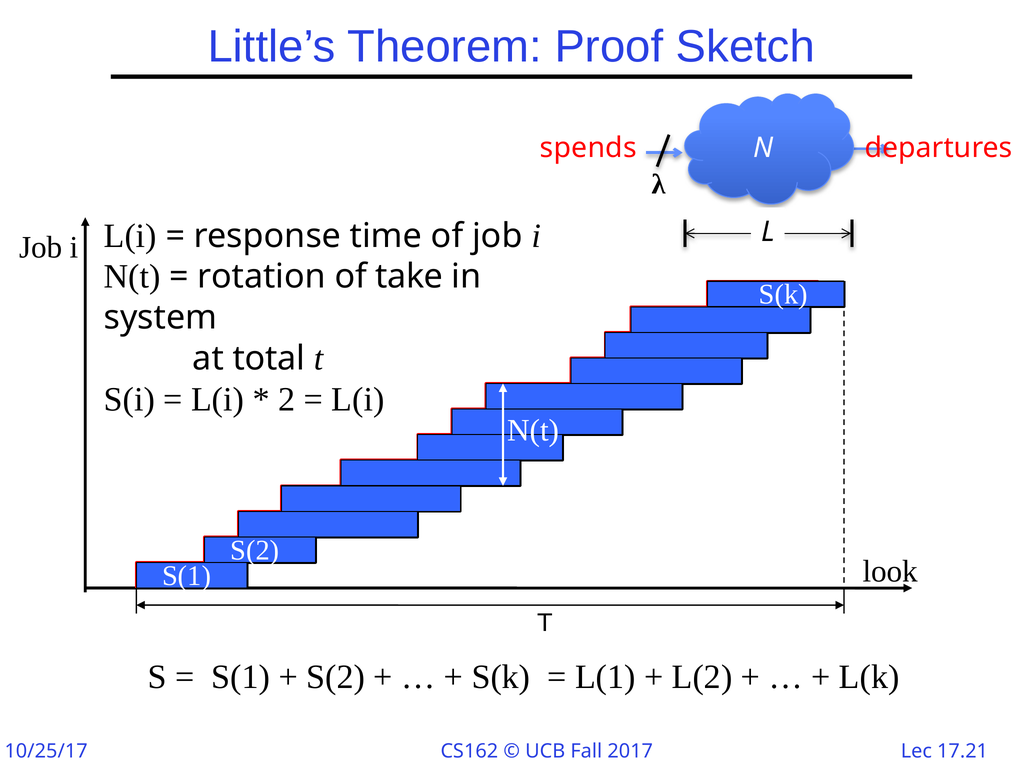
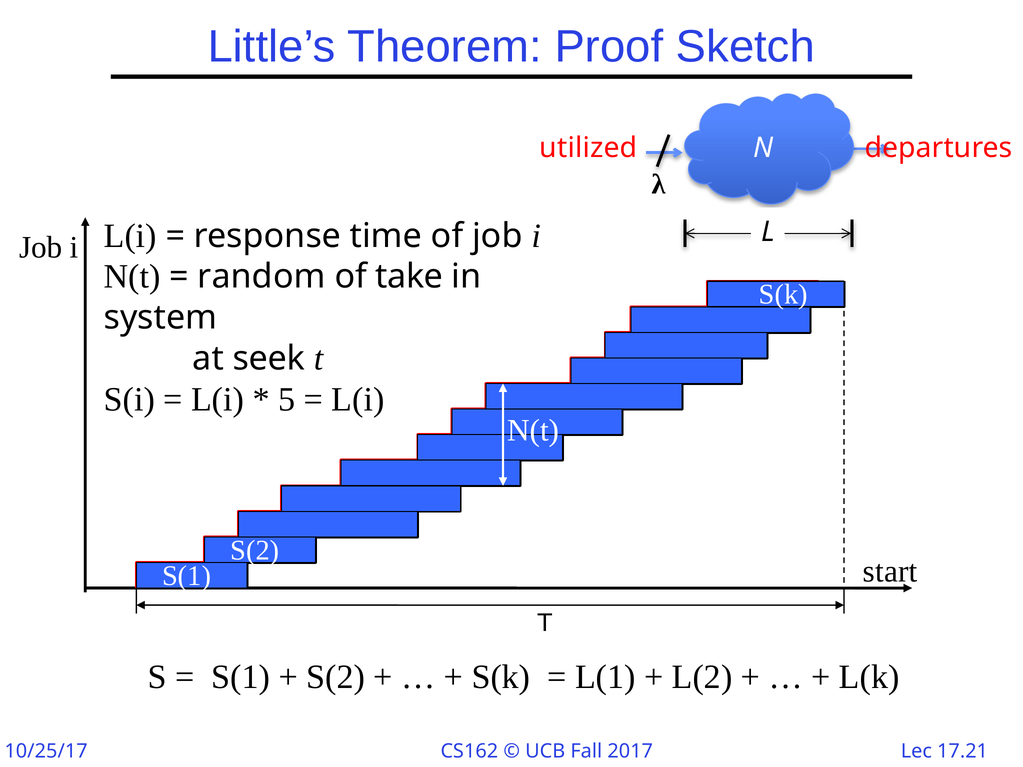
spends: spends -> utilized
rotation: rotation -> random
total: total -> seek
2: 2 -> 5
look: look -> start
